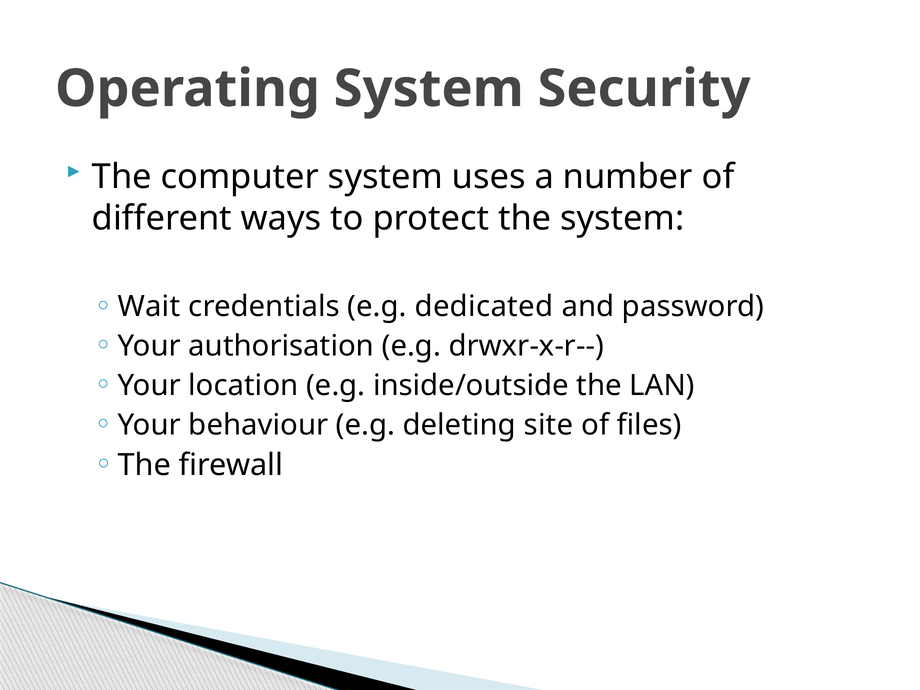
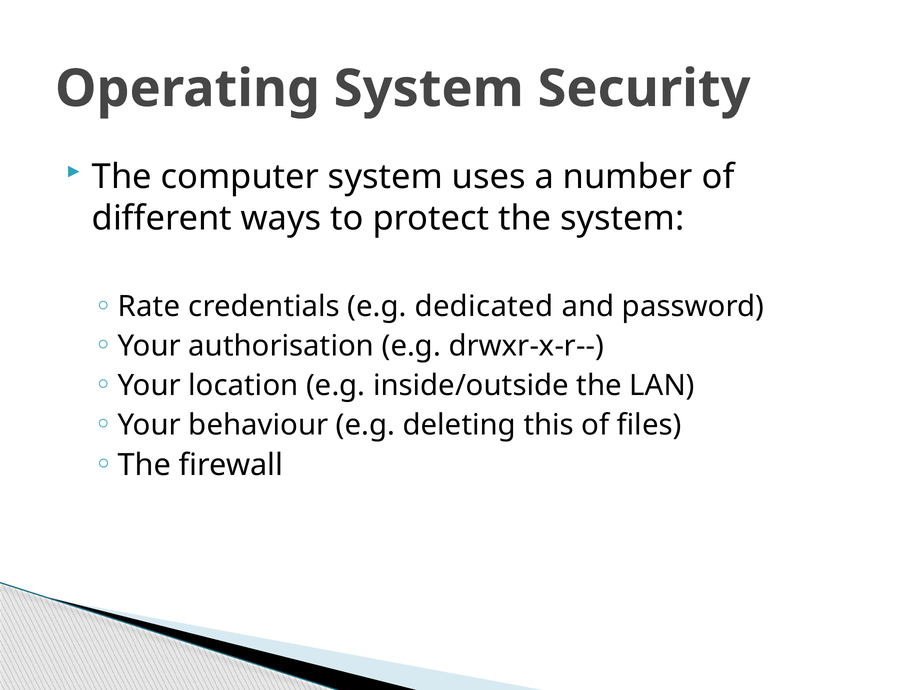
Wait: Wait -> Rate
site: site -> this
